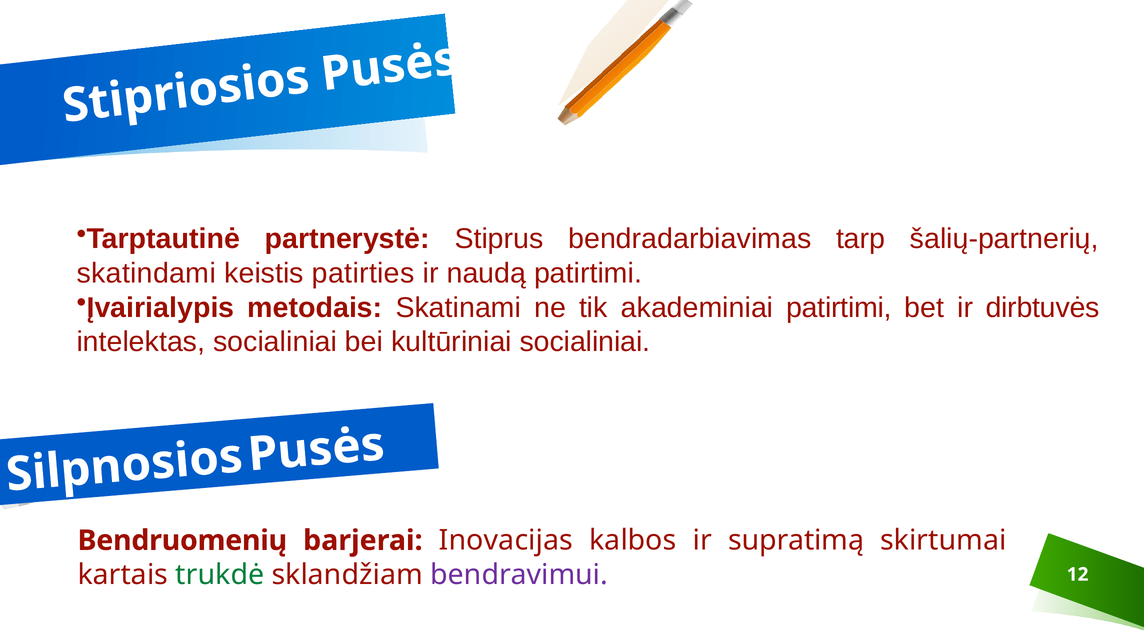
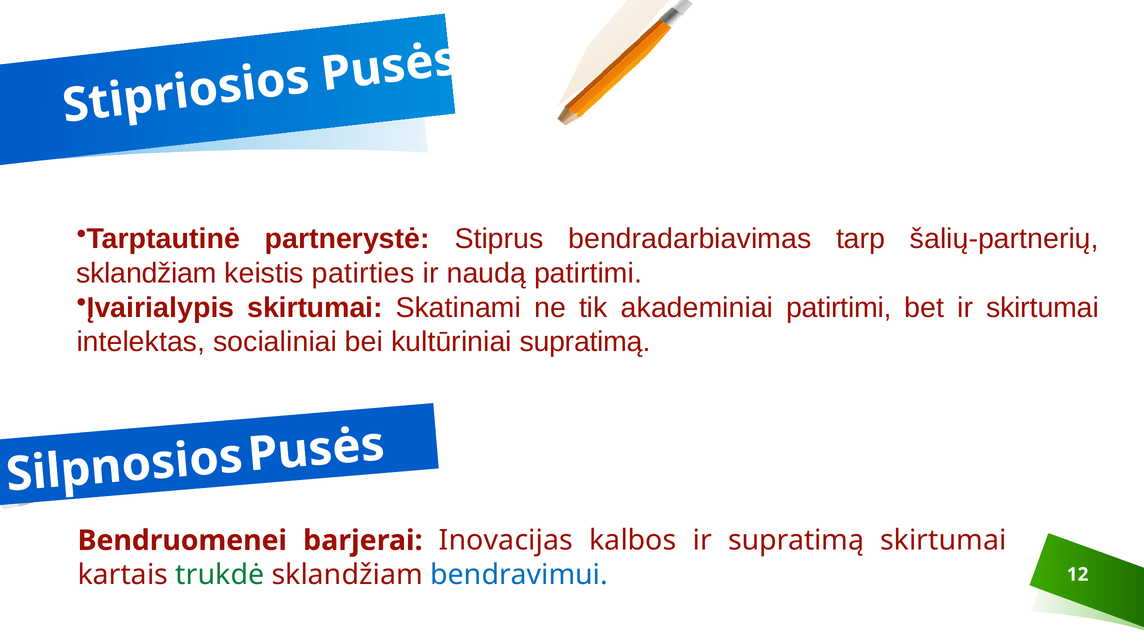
skatindami at (146, 274): skatindami -> sklandžiam
Įvairialypis metodais: metodais -> skirtumai
ir dirbtuvės: dirbtuvės -> skirtumai
kultūriniai socialiniai: socialiniai -> supratimą
Bendruomenių: Bendruomenių -> Bendruomenei
bendravimui colour: purple -> blue
